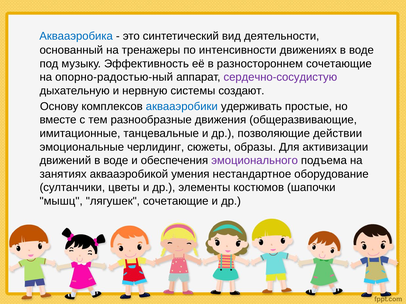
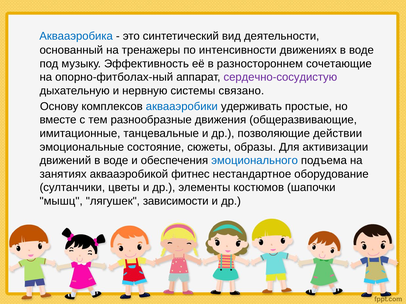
опорно-радостью-ный: опорно-радостью-ный -> опорно-фитболах-ный
создают: создают -> связано
черлидинг: черлидинг -> состояние
эмоционального colour: purple -> blue
умения: умения -> фитнес
лягушек сочетающие: сочетающие -> зависимости
